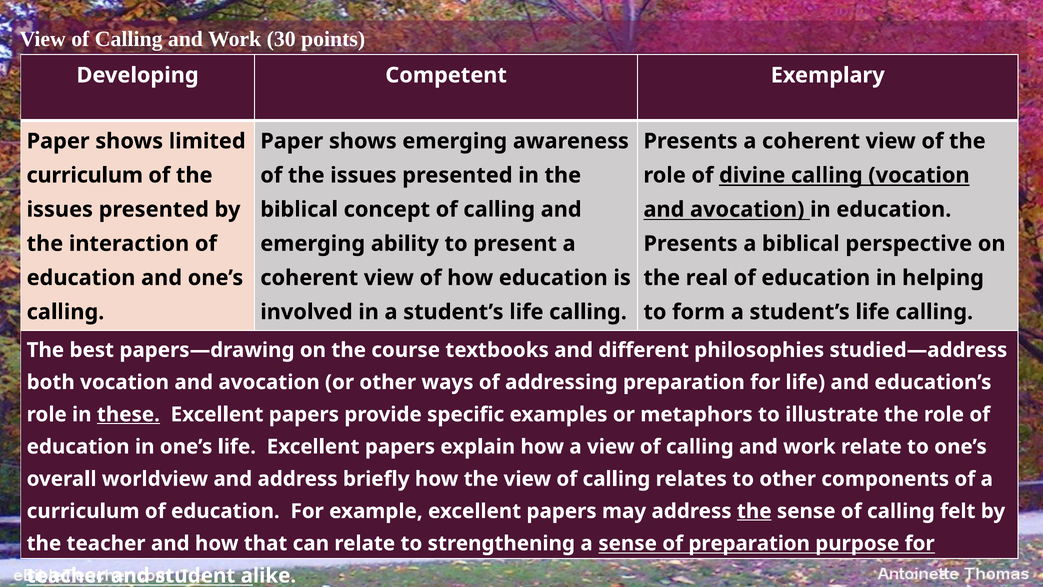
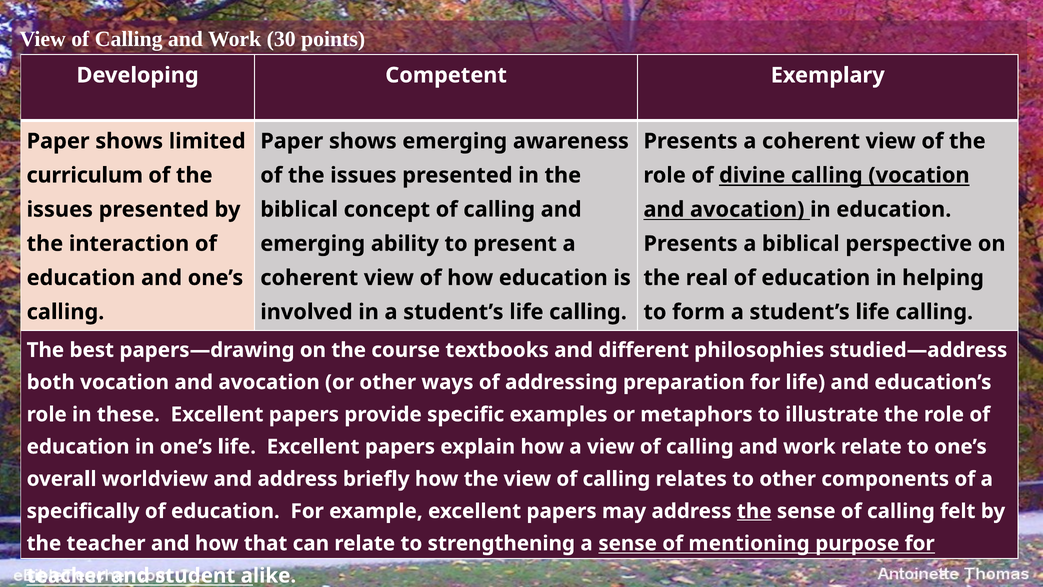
these underline: present -> none
curriculum at (83, 511): curriculum -> specifically
of preparation: preparation -> mentioning
